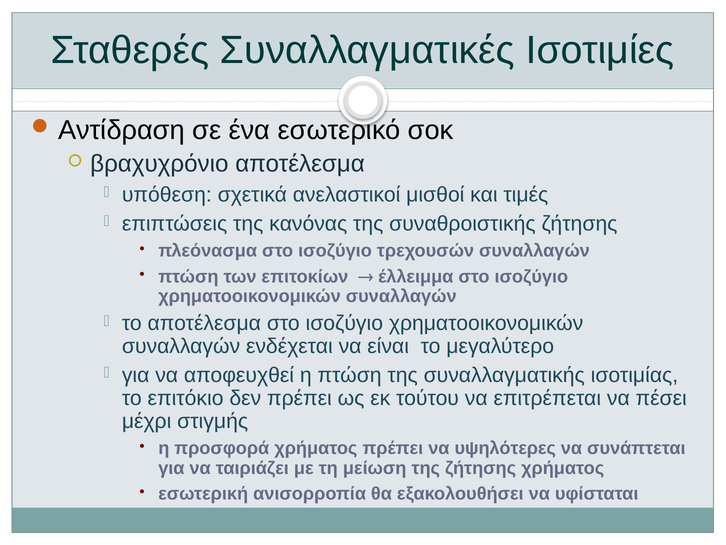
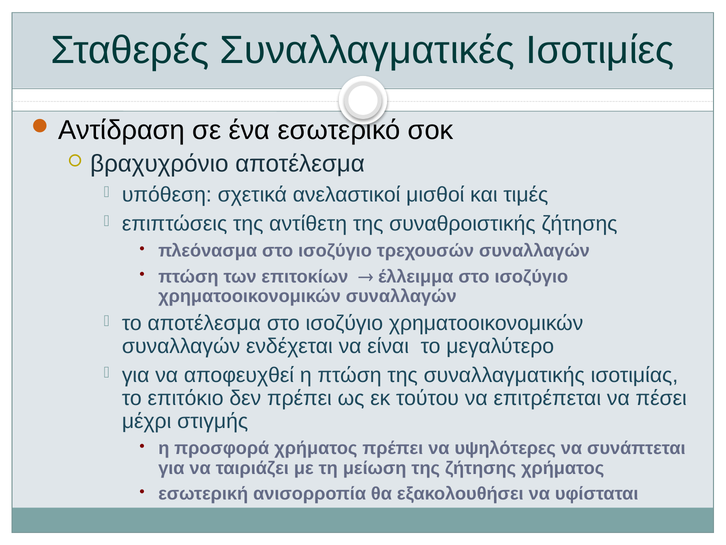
κανόνας: κανόνας -> αντίθετη
